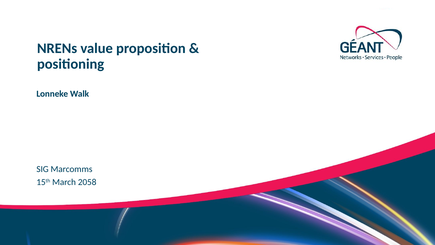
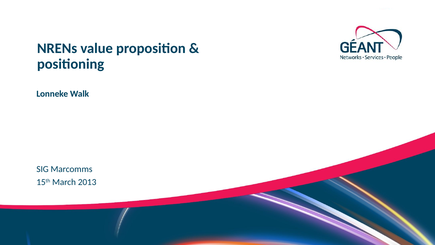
2058: 2058 -> 2013
